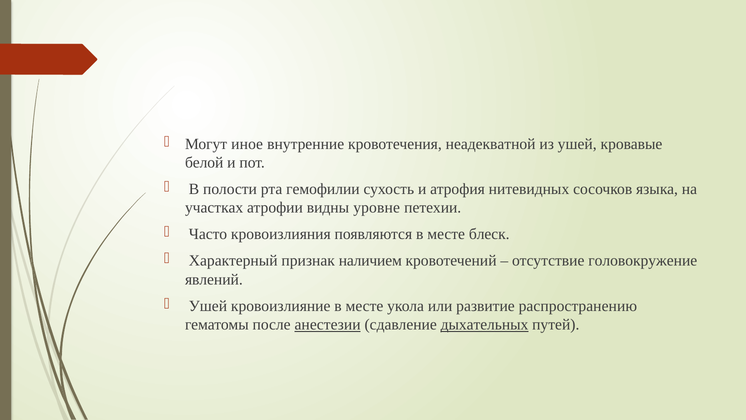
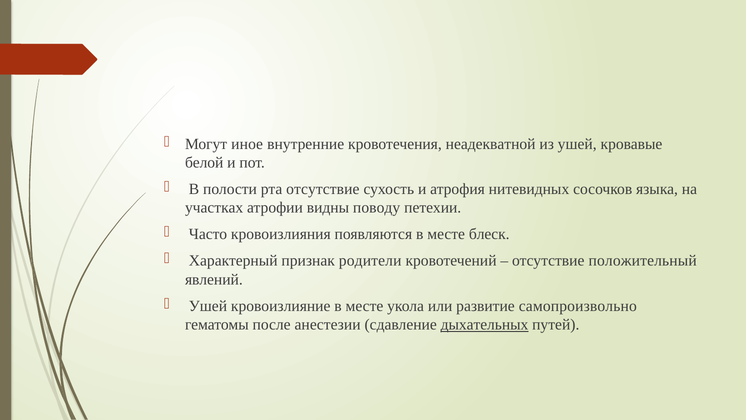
рта гемофилии: гемофилии -> отсутствие
уровне: уровне -> поводу
наличием: наличием -> родители
головокружение: головокружение -> положительный
распространению: распространению -> самопроизвольно
анестезии underline: present -> none
